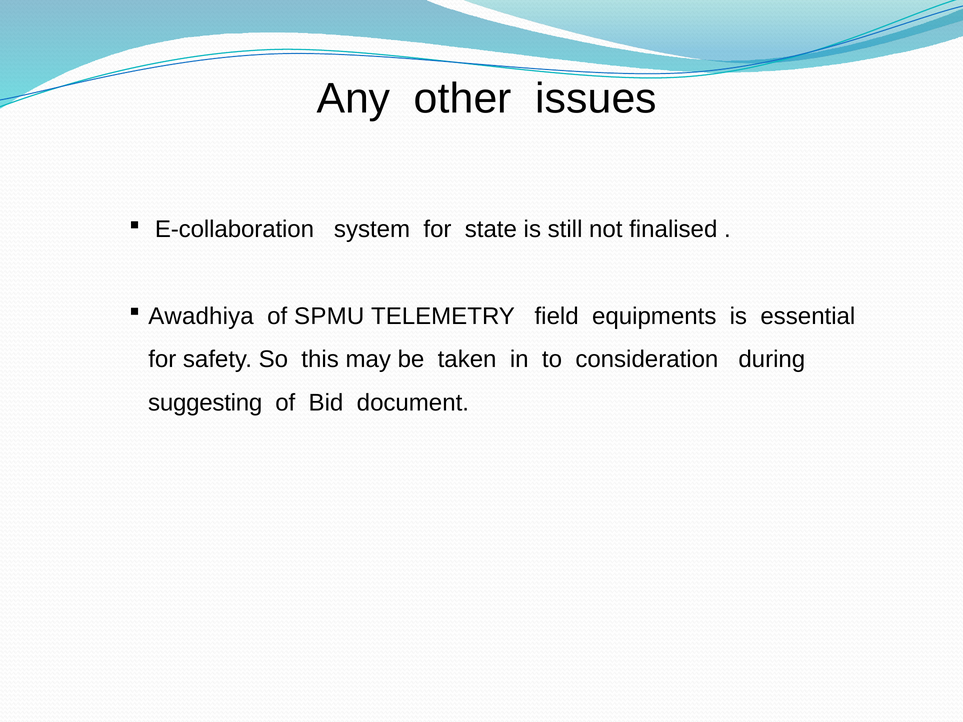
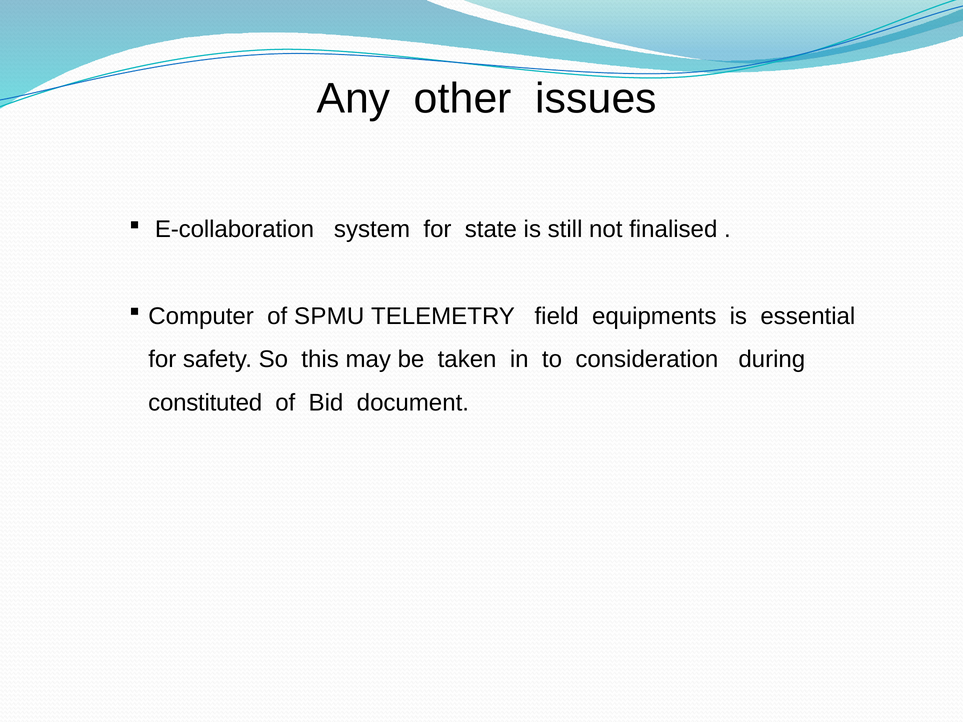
Awadhiya: Awadhiya -> Computer
suggesting: suggesting -> constituted
